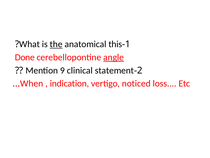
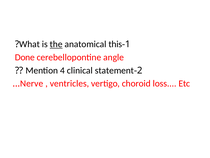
angle underline: present -> none
9: 9 -> 4
When: When -> Nerve
indication: indication -> ventricles
noticed: noticed -> choroid
